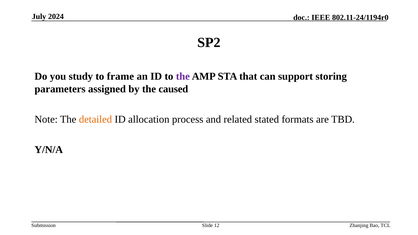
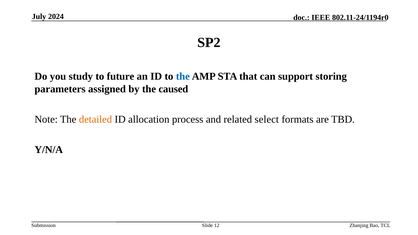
frame: frame -> future
the at (183, 77) colour: purple -> blue
stated: stated -> select
